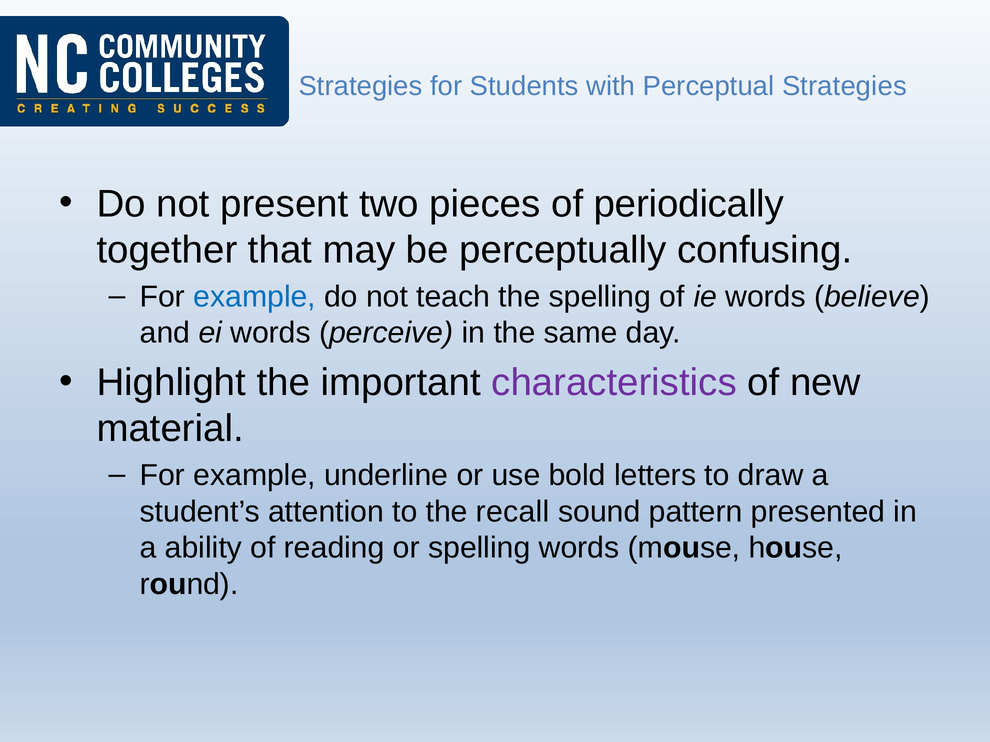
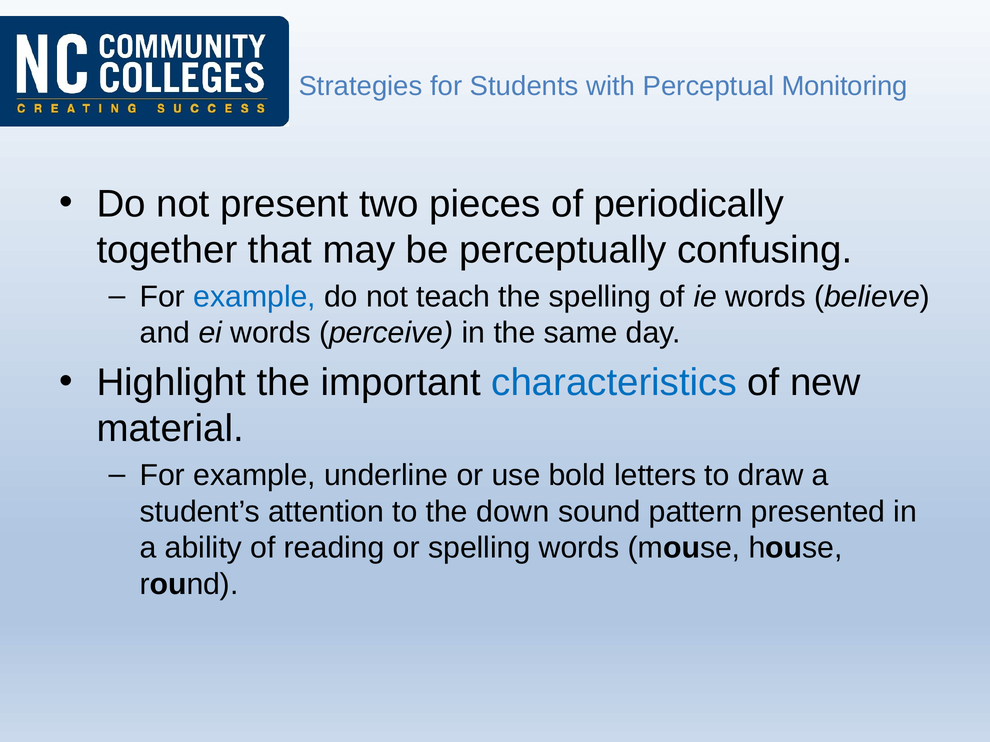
Perceptual Strategies: Strategies -> Monitoring
characteristics colour: purple -> blue
recall: recall -> down
